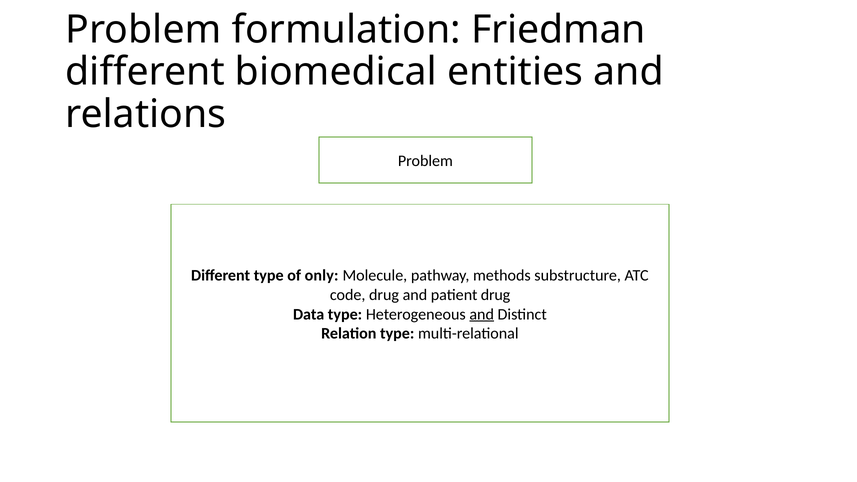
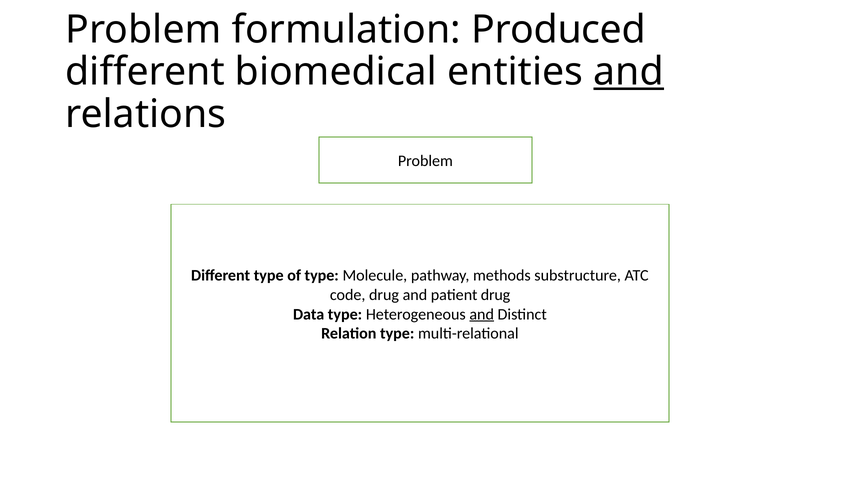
Friedman: Friedman -> Produced
and at (629, 72) underline: none -> present
of only: only -> type
